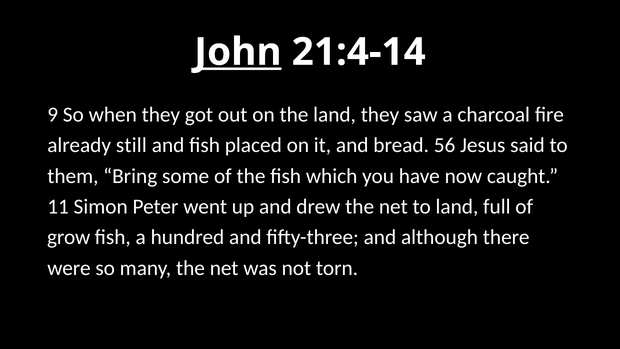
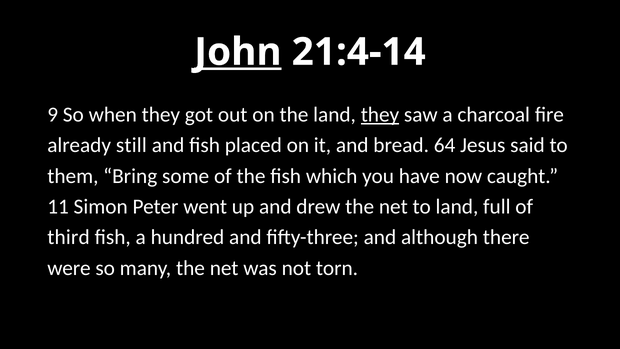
they at (380, 115) underline: none -> present
56: 56 -> 64
grow: grow -> third
